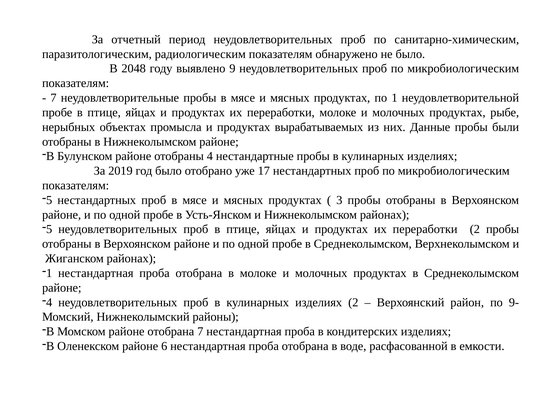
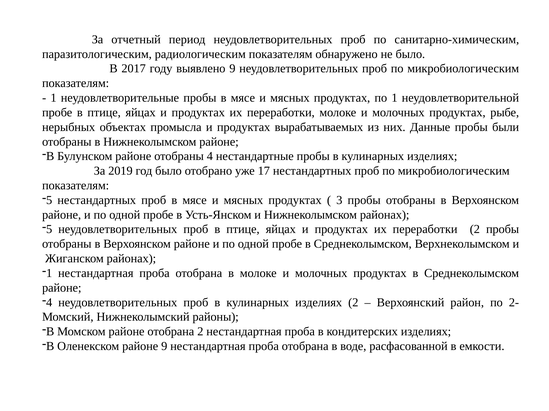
2048: 2048 -> 2017
7 at (54, 98): 7 -> 1
9-: 9- -> 2-
отобрана 7: 7 -> 2
районе 6: 6 -> 9
